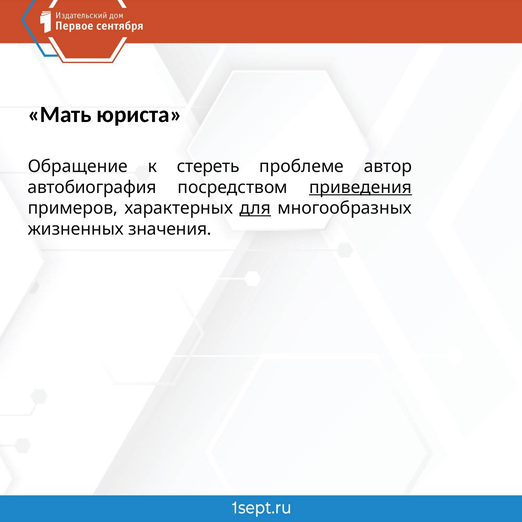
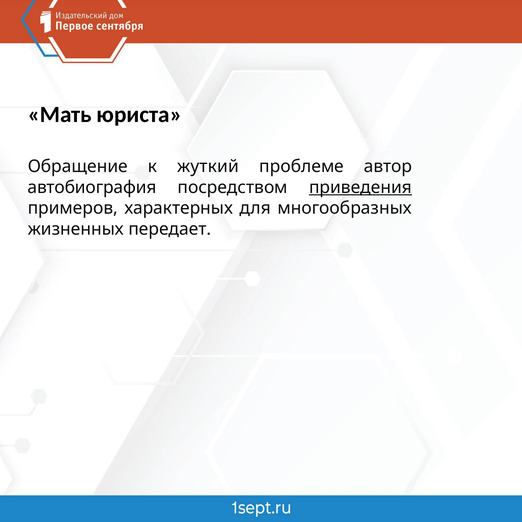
стереть: стереть -> жуткий
для underline: present -> none
значения: значения -> передает
